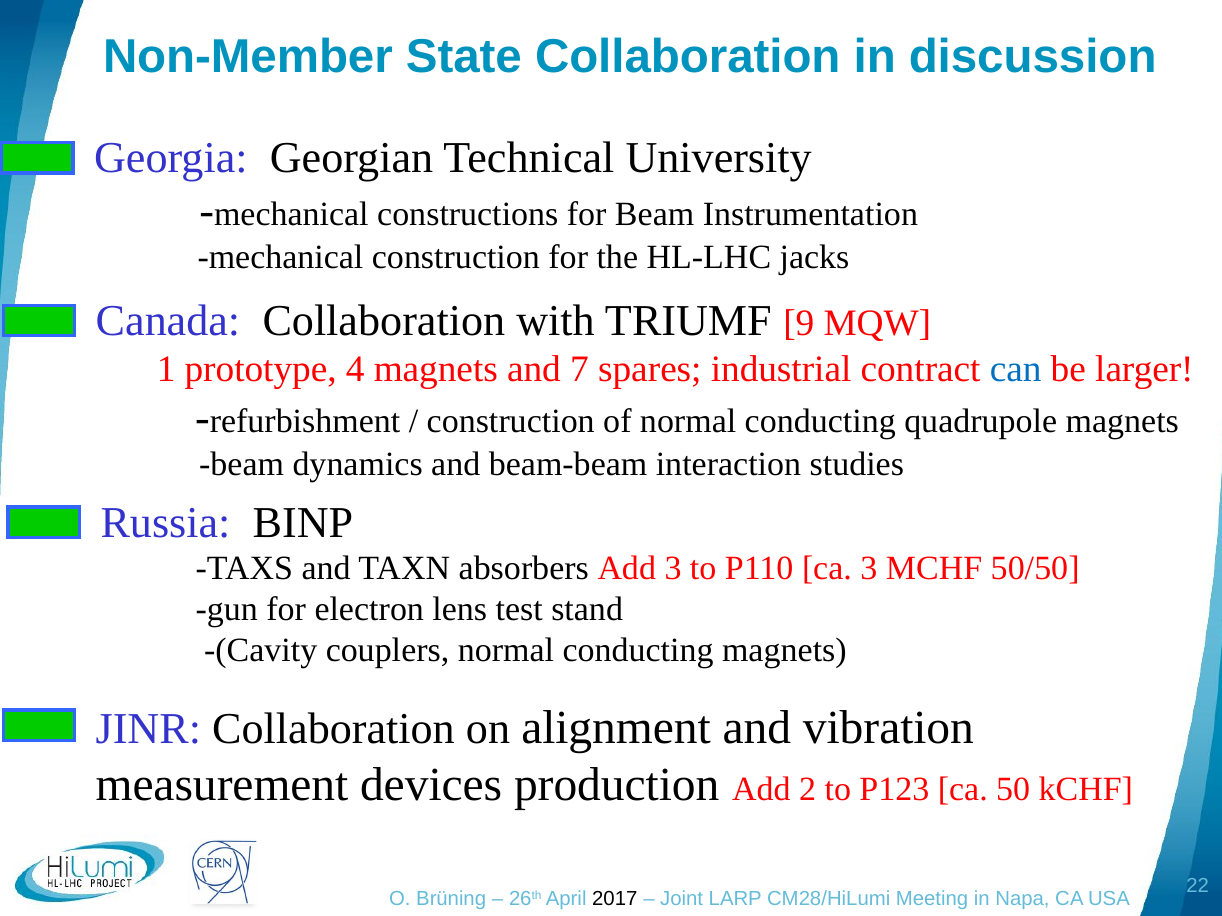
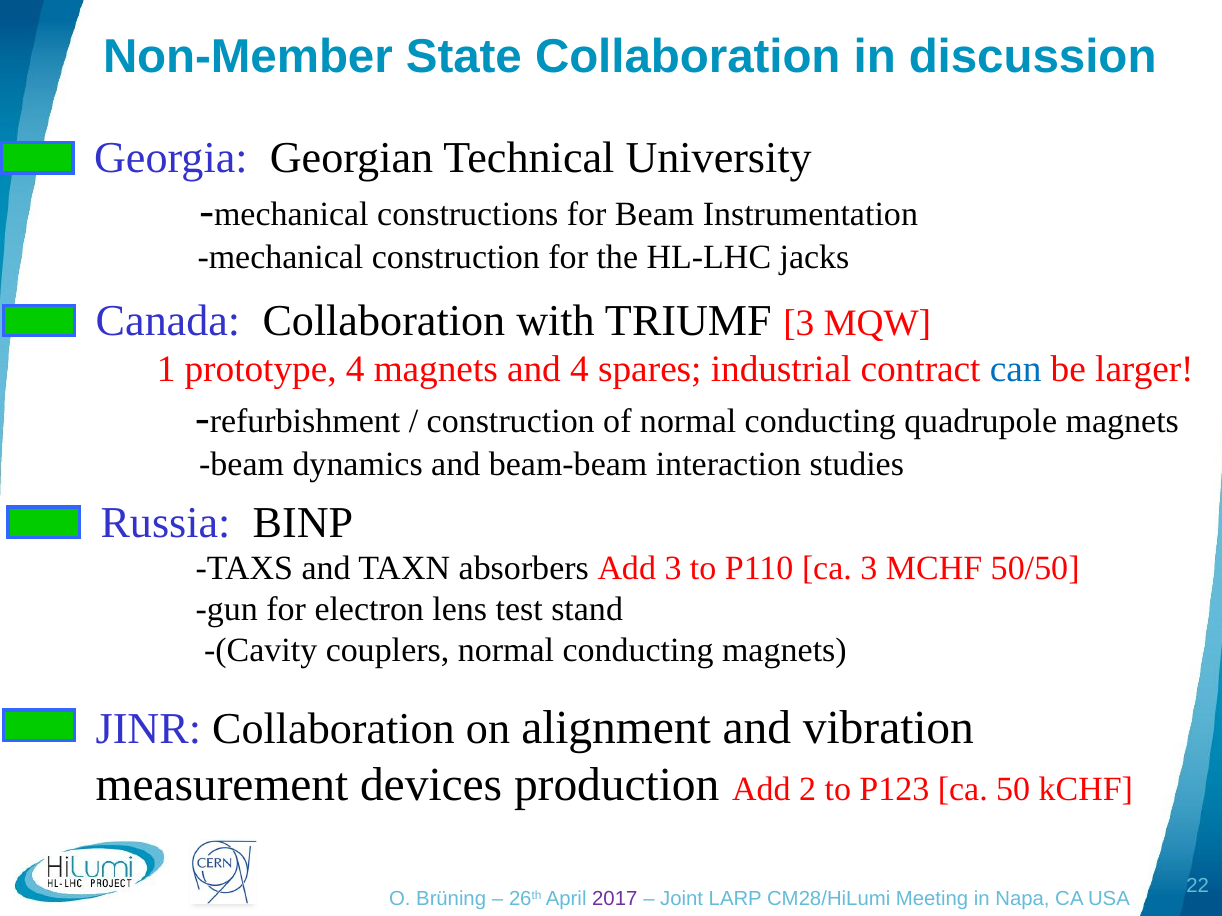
TRIUMF 9: 9 -> 3
and 7: 7 -> 4
2017 colour: black -> purple
